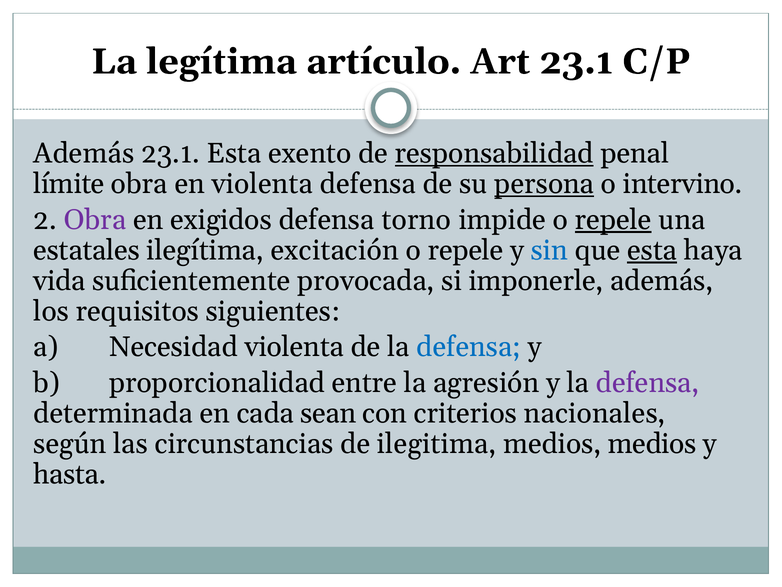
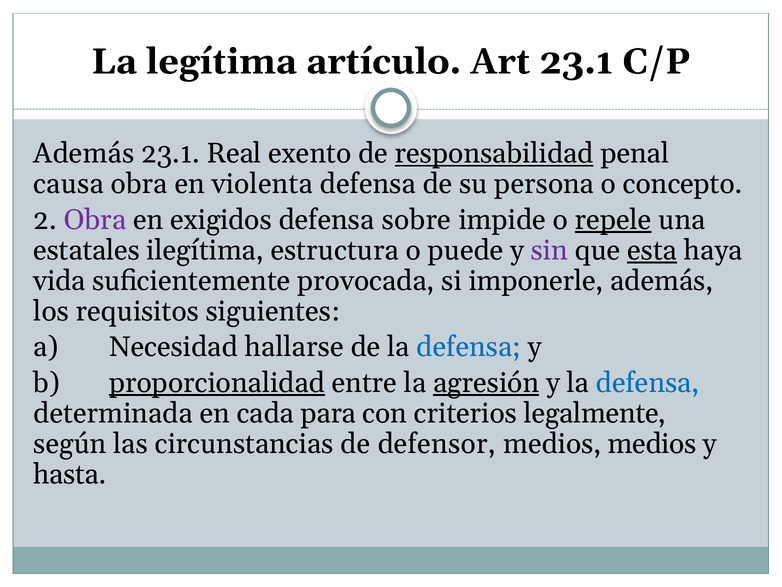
23.1 Esta: Esta -> Real
límite: límite -> causa
persona underline: present -> none
intervino: intervino -> concepto
torno: torno -> sobre
excitación: excitación -> estructura
repele at (466, 250): repele -> puede
sin colour: blue -> purple
Necesidad violenta: violenta -> hallarse
proporcionalidad underline: none -> present
agresión underline: none -> present
defensa at (648, 383) colour: purple -> blue
sean: sean -> para
nacionales: nacionales -> legalmente
ilegitima: ilegitima -> defensor
